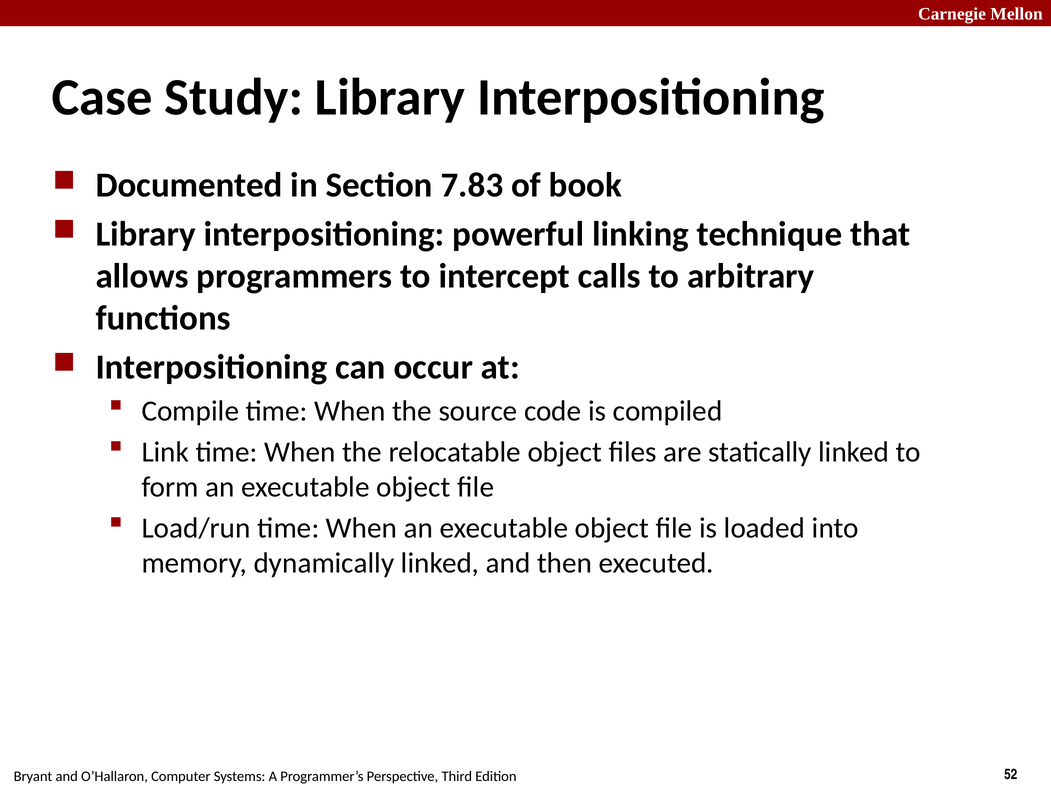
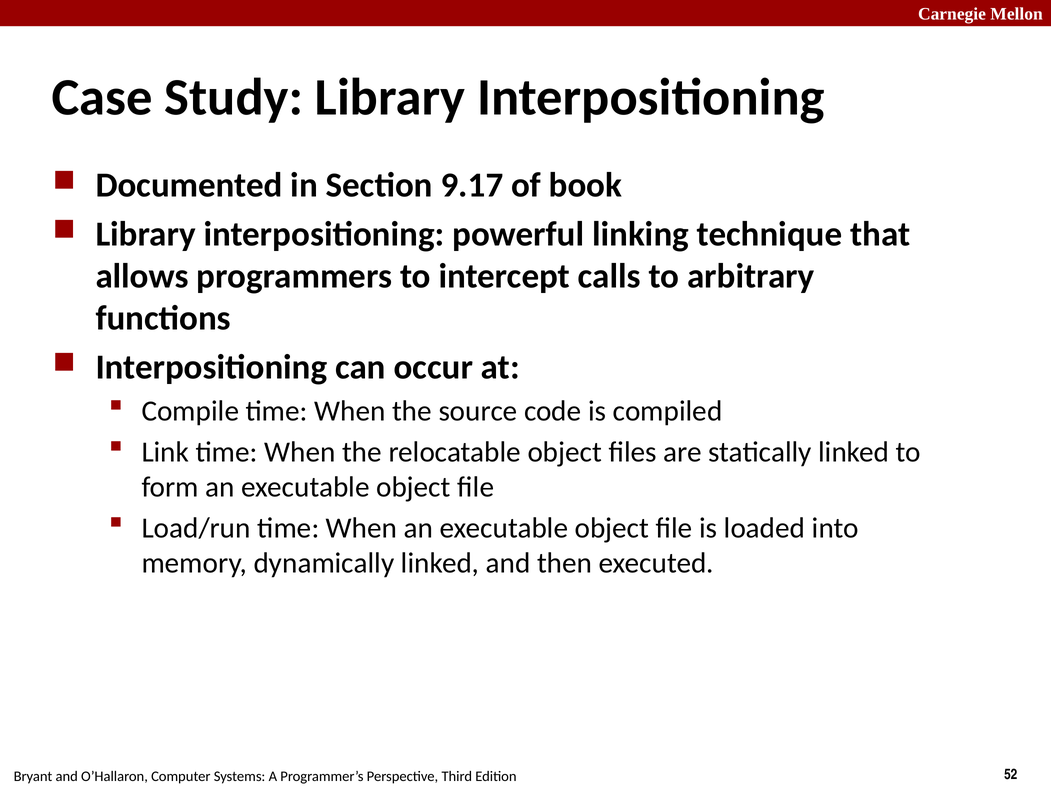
7.83: 7.83 -> 9.17
